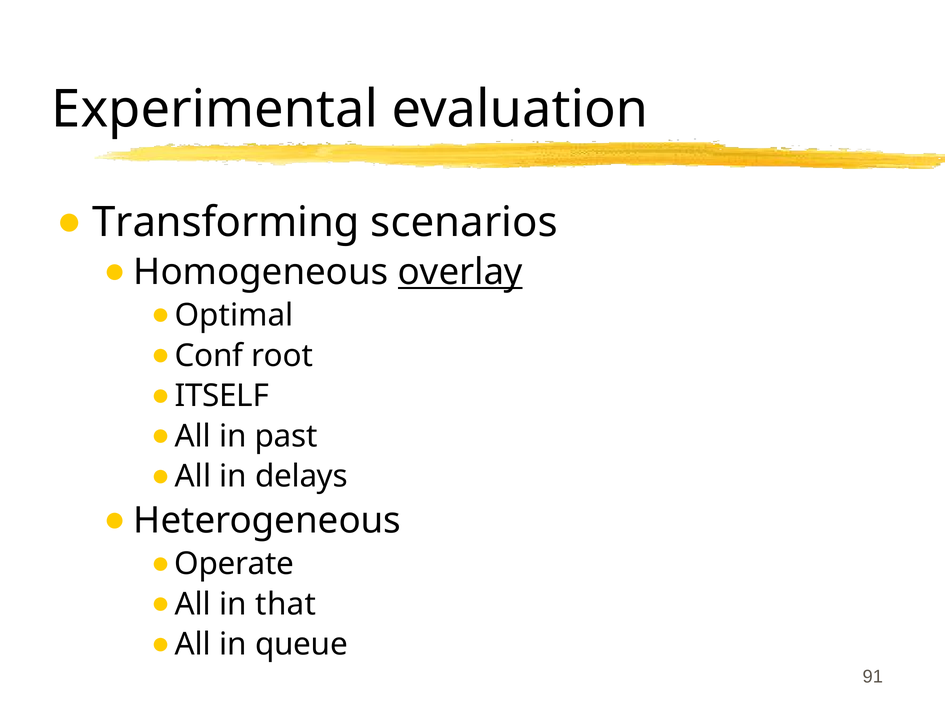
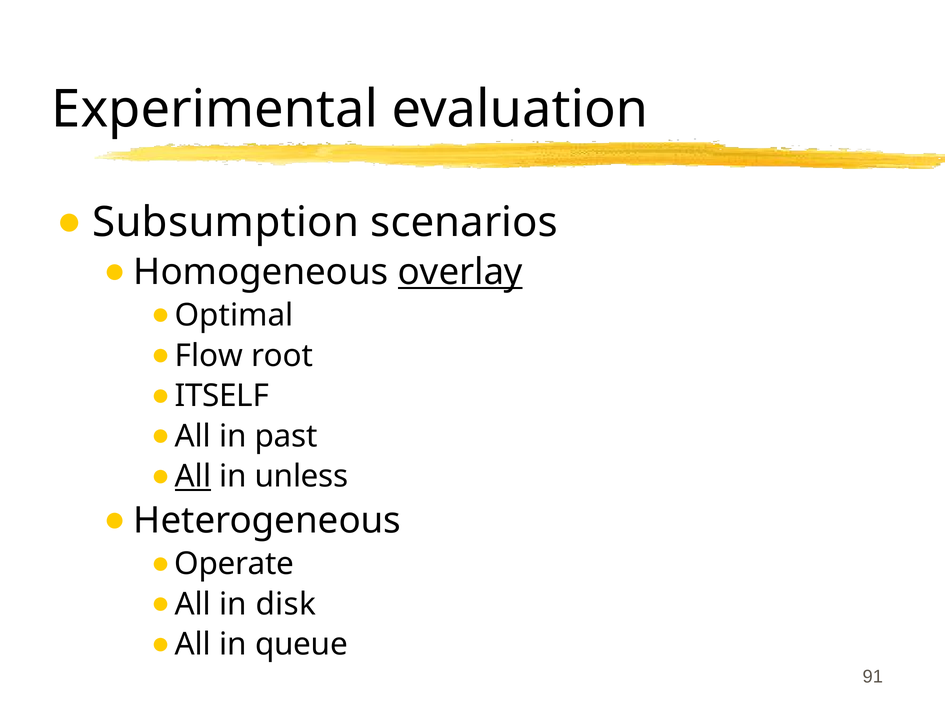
Transforming: Transforming -> Subsumption
Conf: Conf -> Flow
All at (193, 476) underline: none -> present
delays: delays -> unless
that: that -> disk
